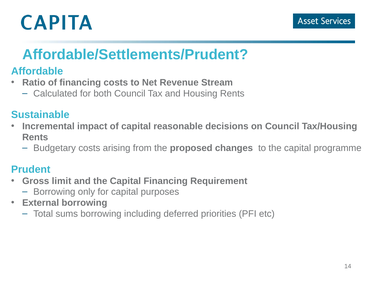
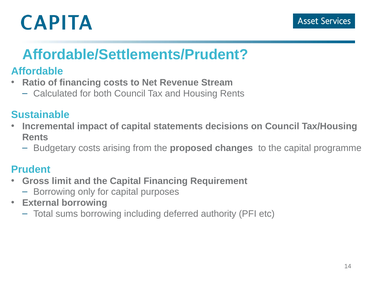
reasonable: reasonable -> statements
priorities: priorities -> authority
